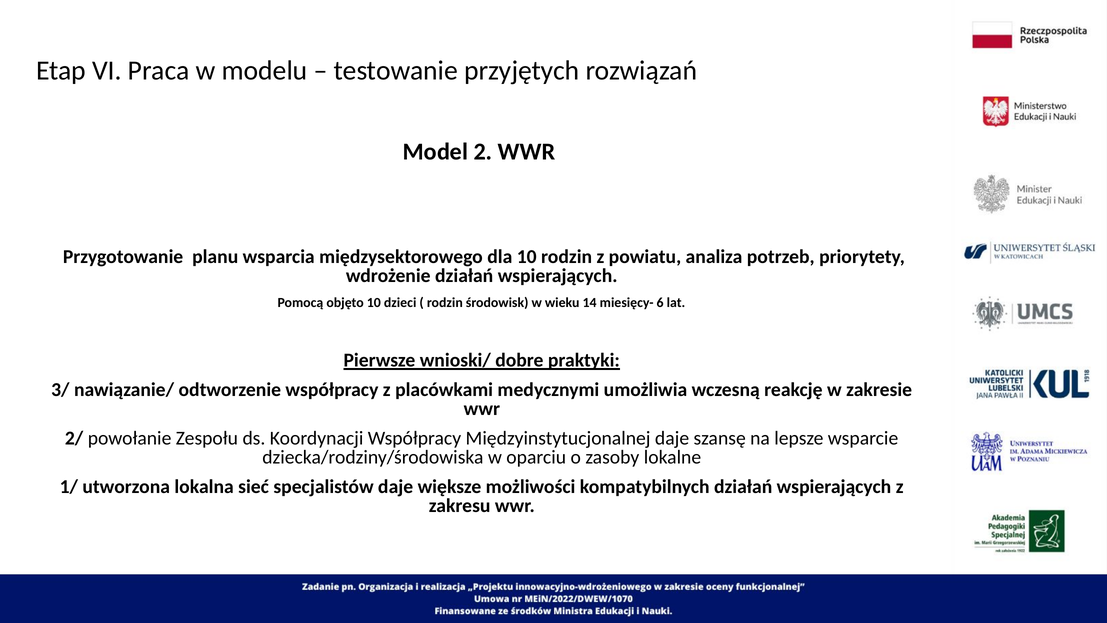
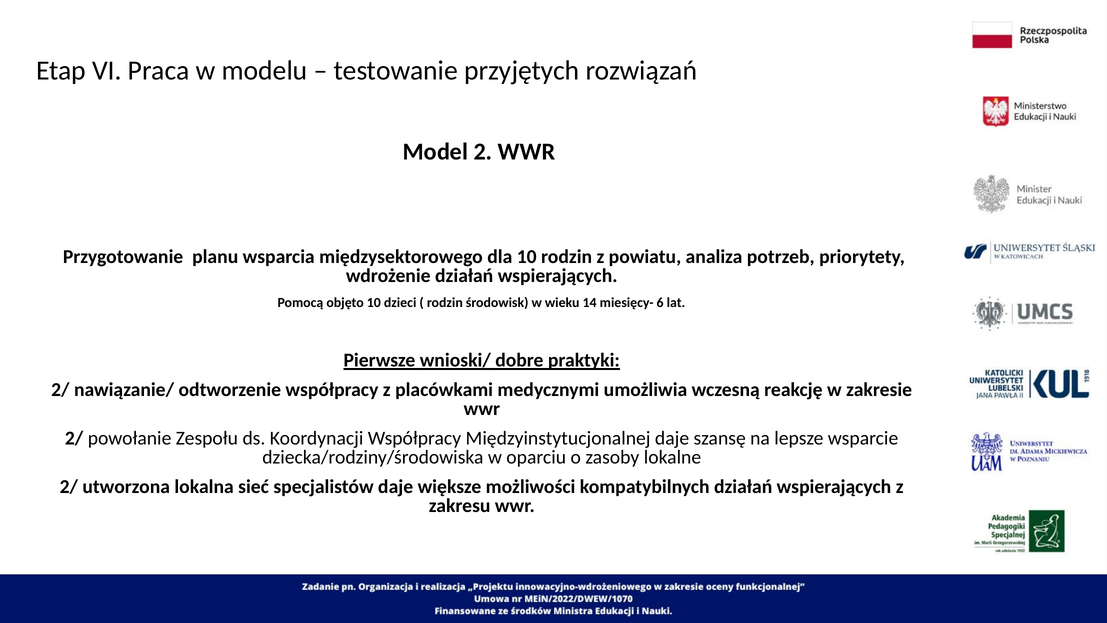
3/ at (60, 390): 3/ -> 2/
1/ at (69, 487): 1/ -> 2/
